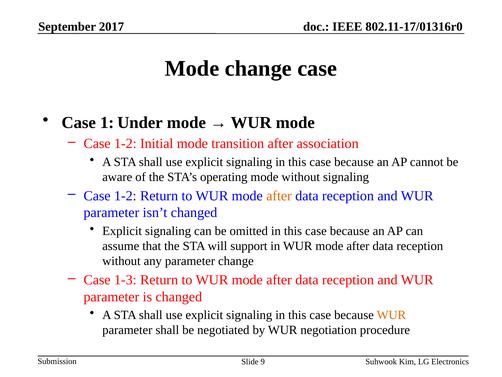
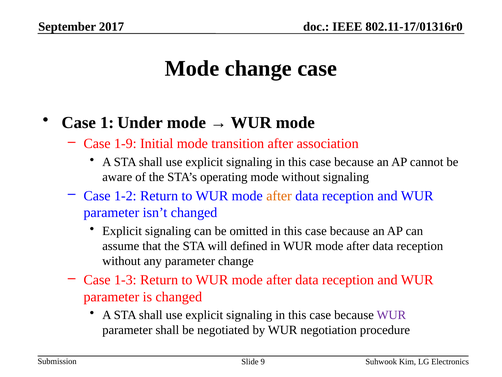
1-2 at (125, 144): 1-2 -> 1-9
support: support -> defined
WUR at (391, 315) colour: orange -> purple
